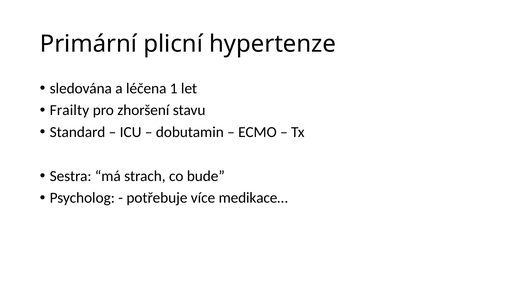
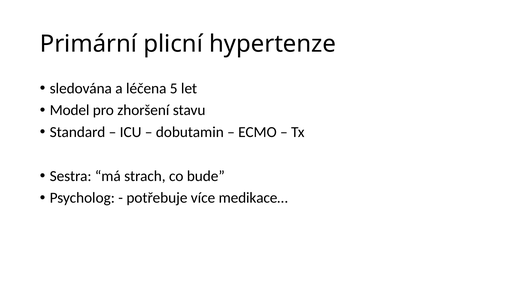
1: 1 -> 5
Frailty: Frailty -> Model
